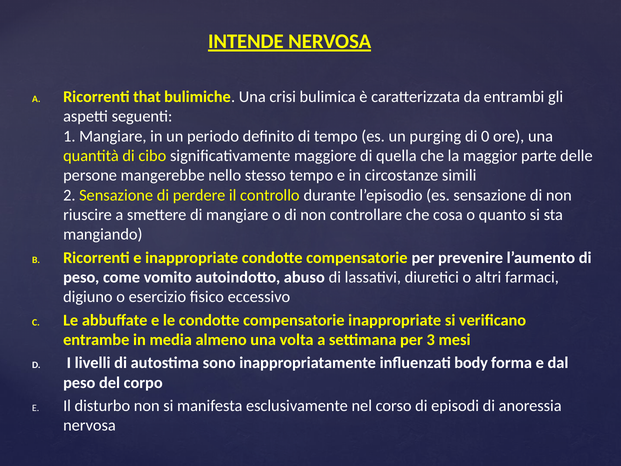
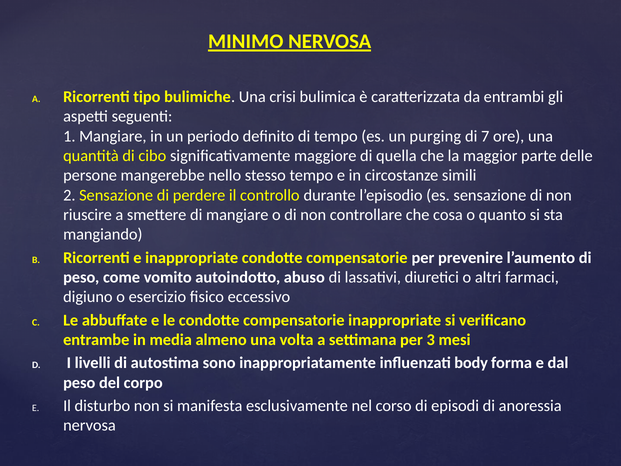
INTENDE: INTENDE -> MINIMO
that: that -> tipo
0: 0 -> 7
